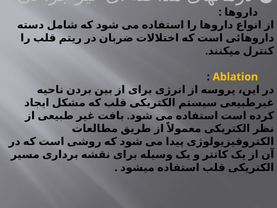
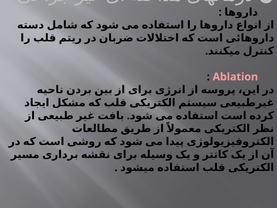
Ablation colour: yellow -> pink
